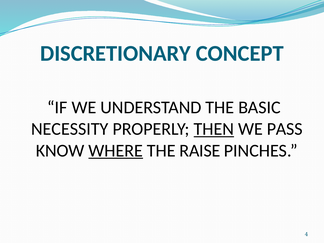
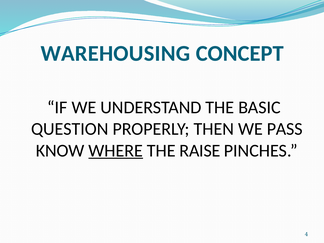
DISCRETIONARY: DISCRETIONARY -> WAREHOUSING
NECESSITY: NECESSITY -> QUESTION
THEN underline: present -> none
